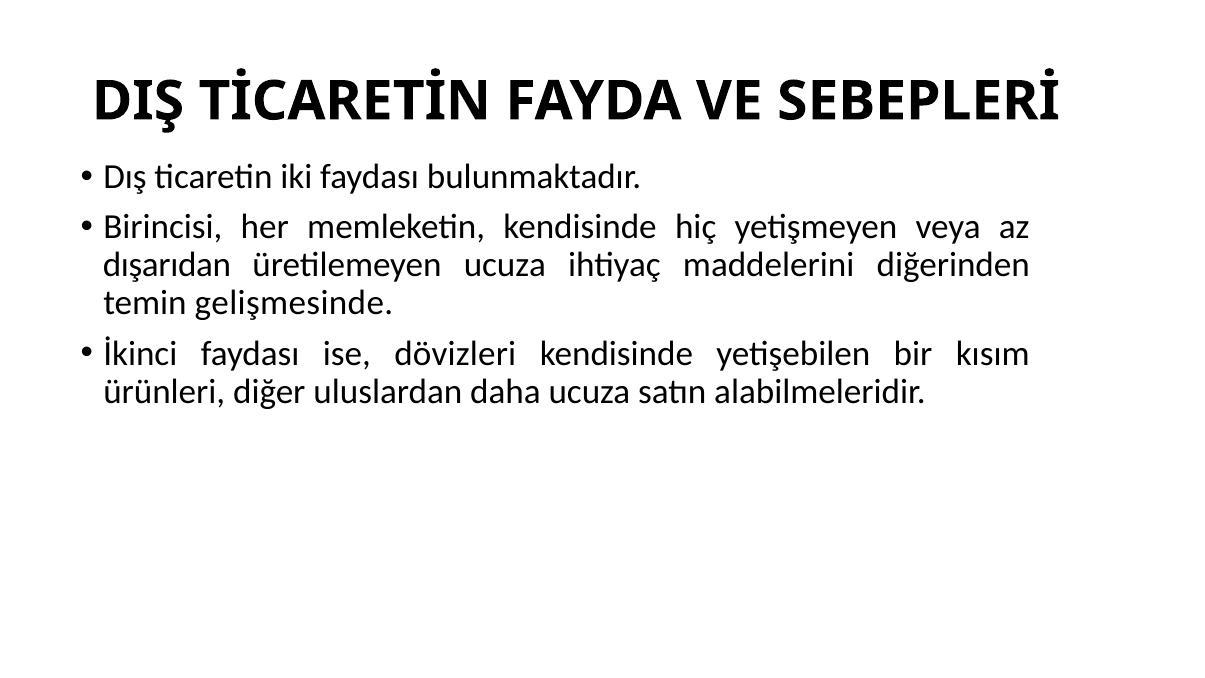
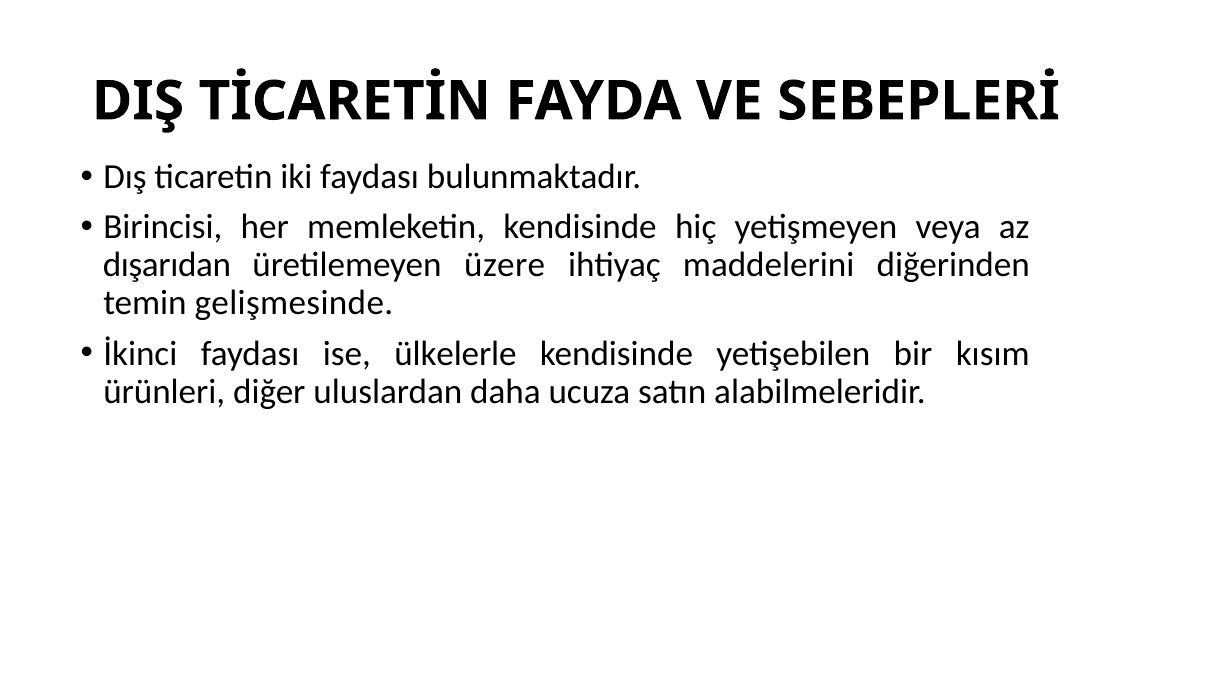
üretilemeyen ucuza: ucuza -> üzere
dövizleri: dövizleri -> ülkelerle
